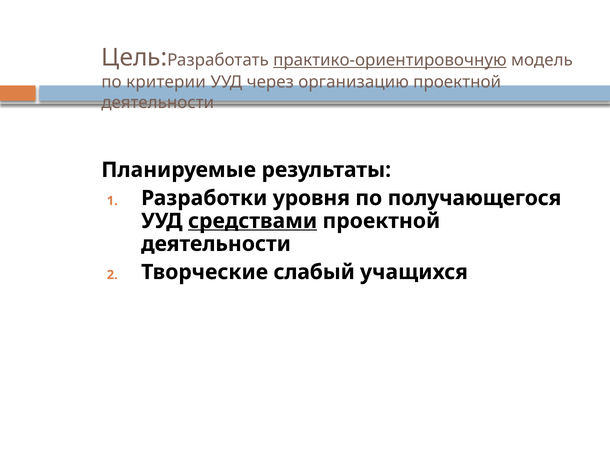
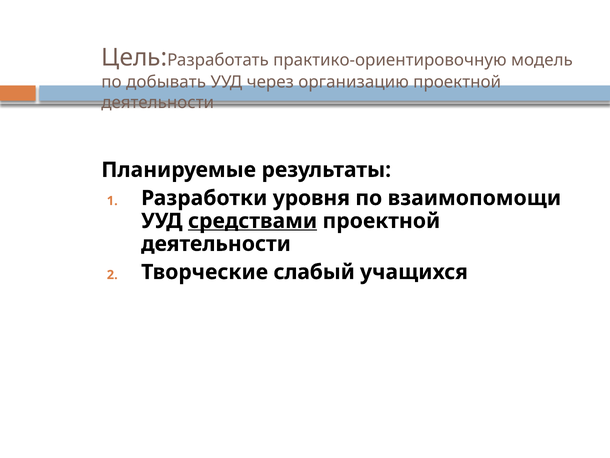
практико-ориентировочную underline: present -> none
критерии: критерии -> добывать
получающегося: получающегося -> взаимопомощи
